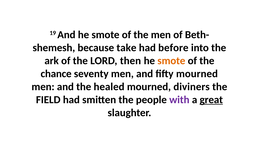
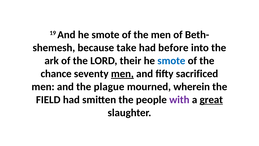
then: then -> their
smote at (171, 61) colour: orange -> blue
men at (122, 74) underline: none -> present
fifty mourned: mourned -> sacrificed
healed: healed -> plague
diviners: diviners -> wherein
